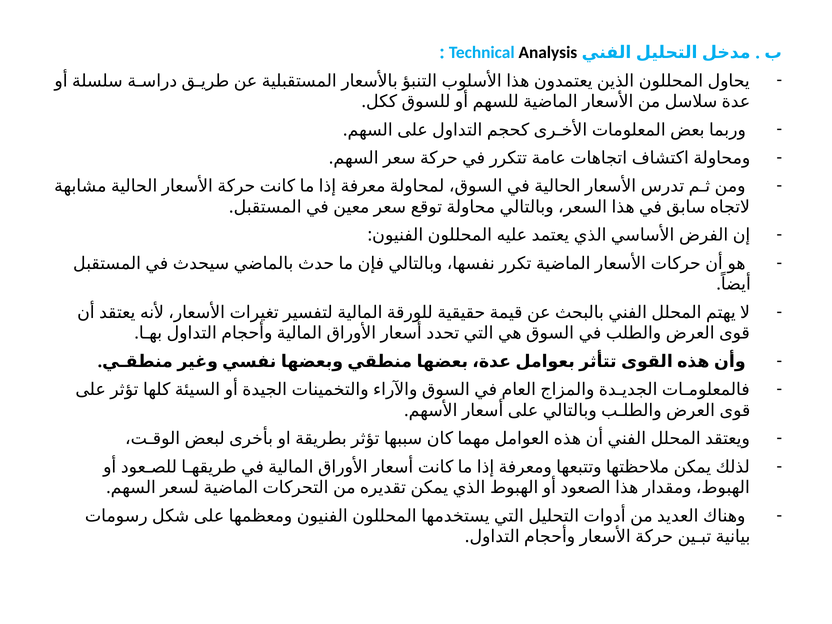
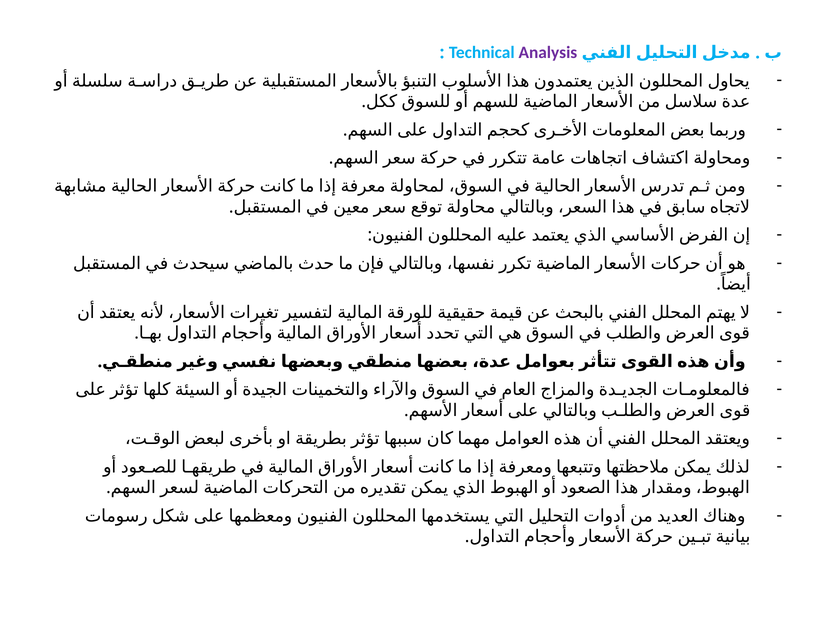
Analysis colour: black -> purple
